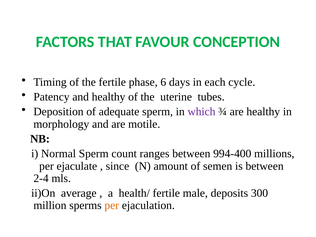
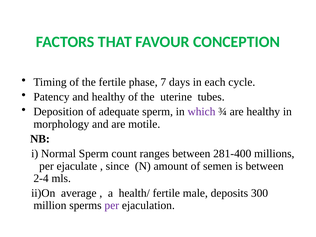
6: 6 -> 7
994-400: 994-400 -> 281-400
per at (112, 205) colour: orange -> purple
